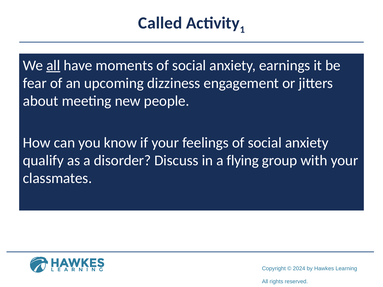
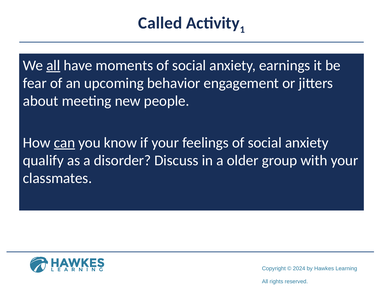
dizziness: dizziness -> behavior
can underline: none -> present
flying: flying -> older
